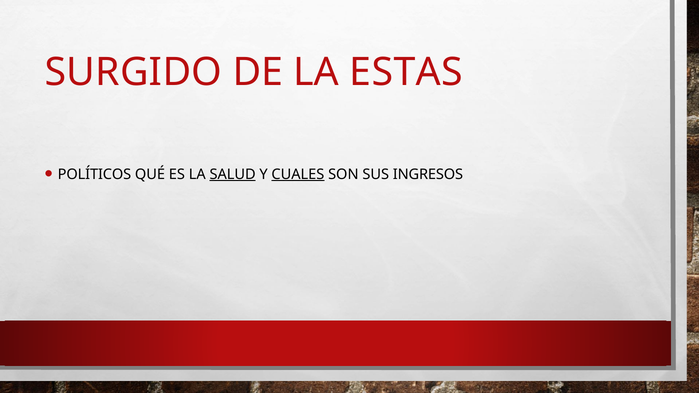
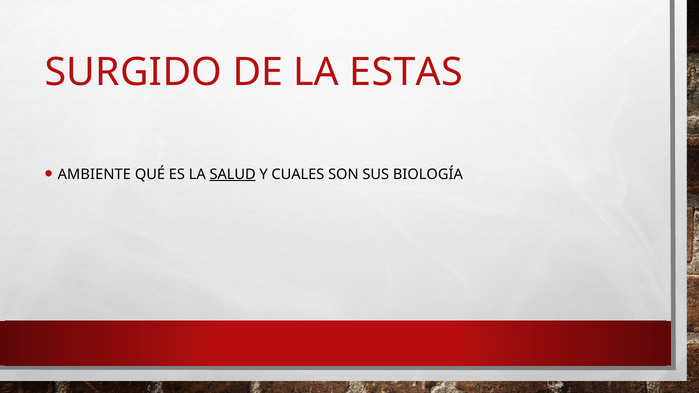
POLÍTICOS: POLÍTICOS -> AMBIENTE
CUALES underline: present -> none
INGRESOS: INGRESOS -> BIOLOGÍA
